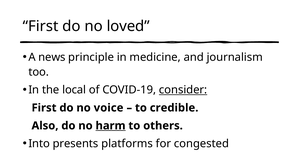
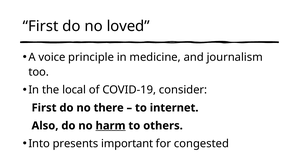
news: news -> voice
consider underline: present -> none
voice: voice -> there
credible: credible -> internet
platforms: platforms -> important
